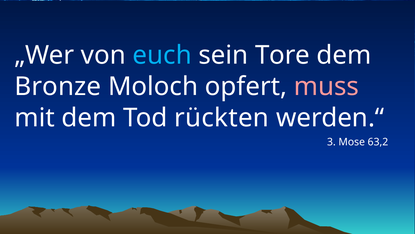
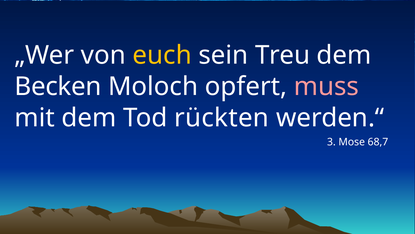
euch colour: light blue -> yellow
Tore: Tore -> Treu
Bronze: Bronze -> Becken
63,2: 63,2 -> 68,7
